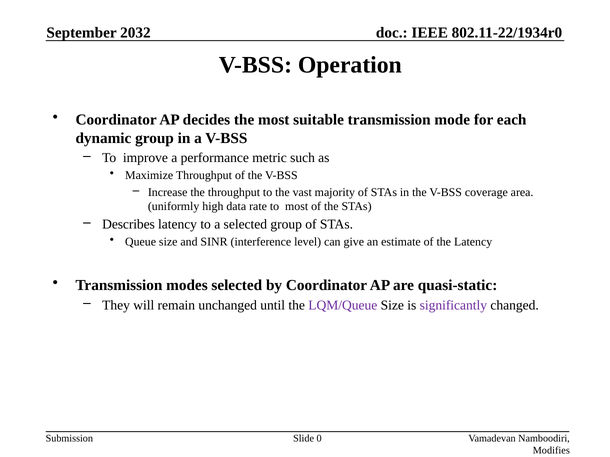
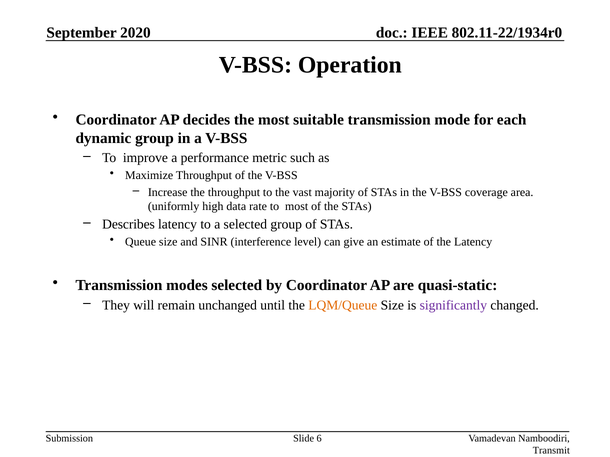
2032: 2032 -> 2020
LQM/Queue colour: purple -> orange
0: 0 -> 6
Modifies: Modifies -> Transmit
